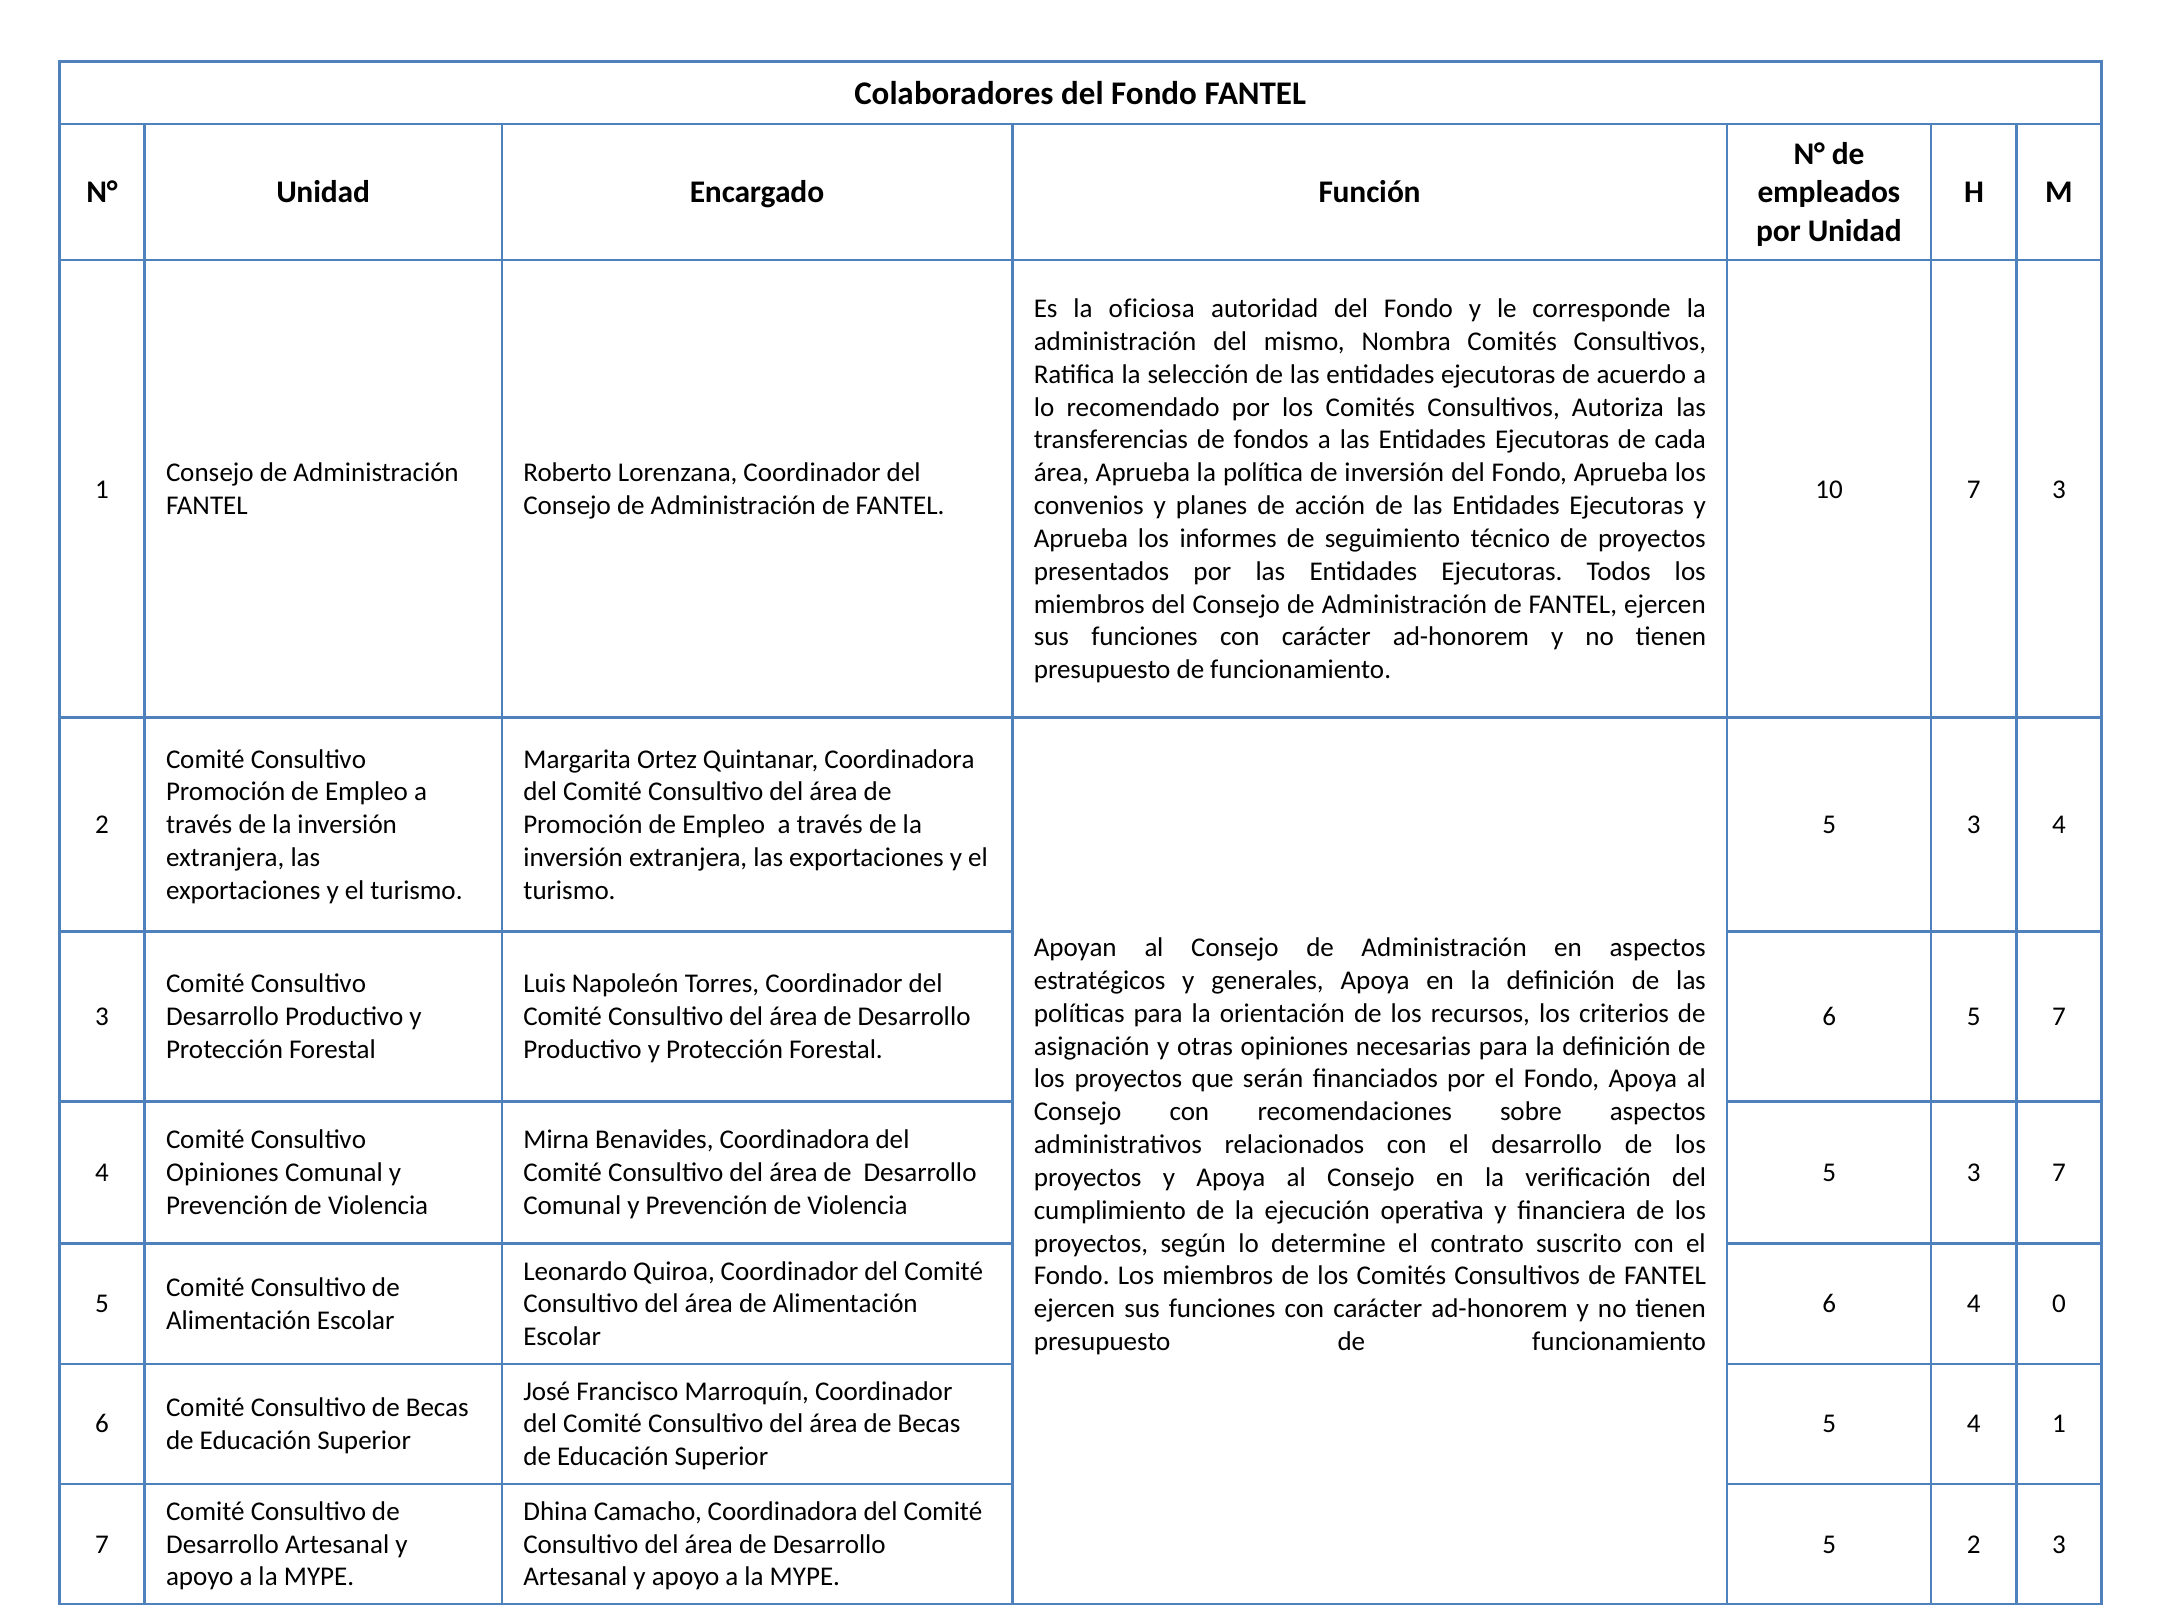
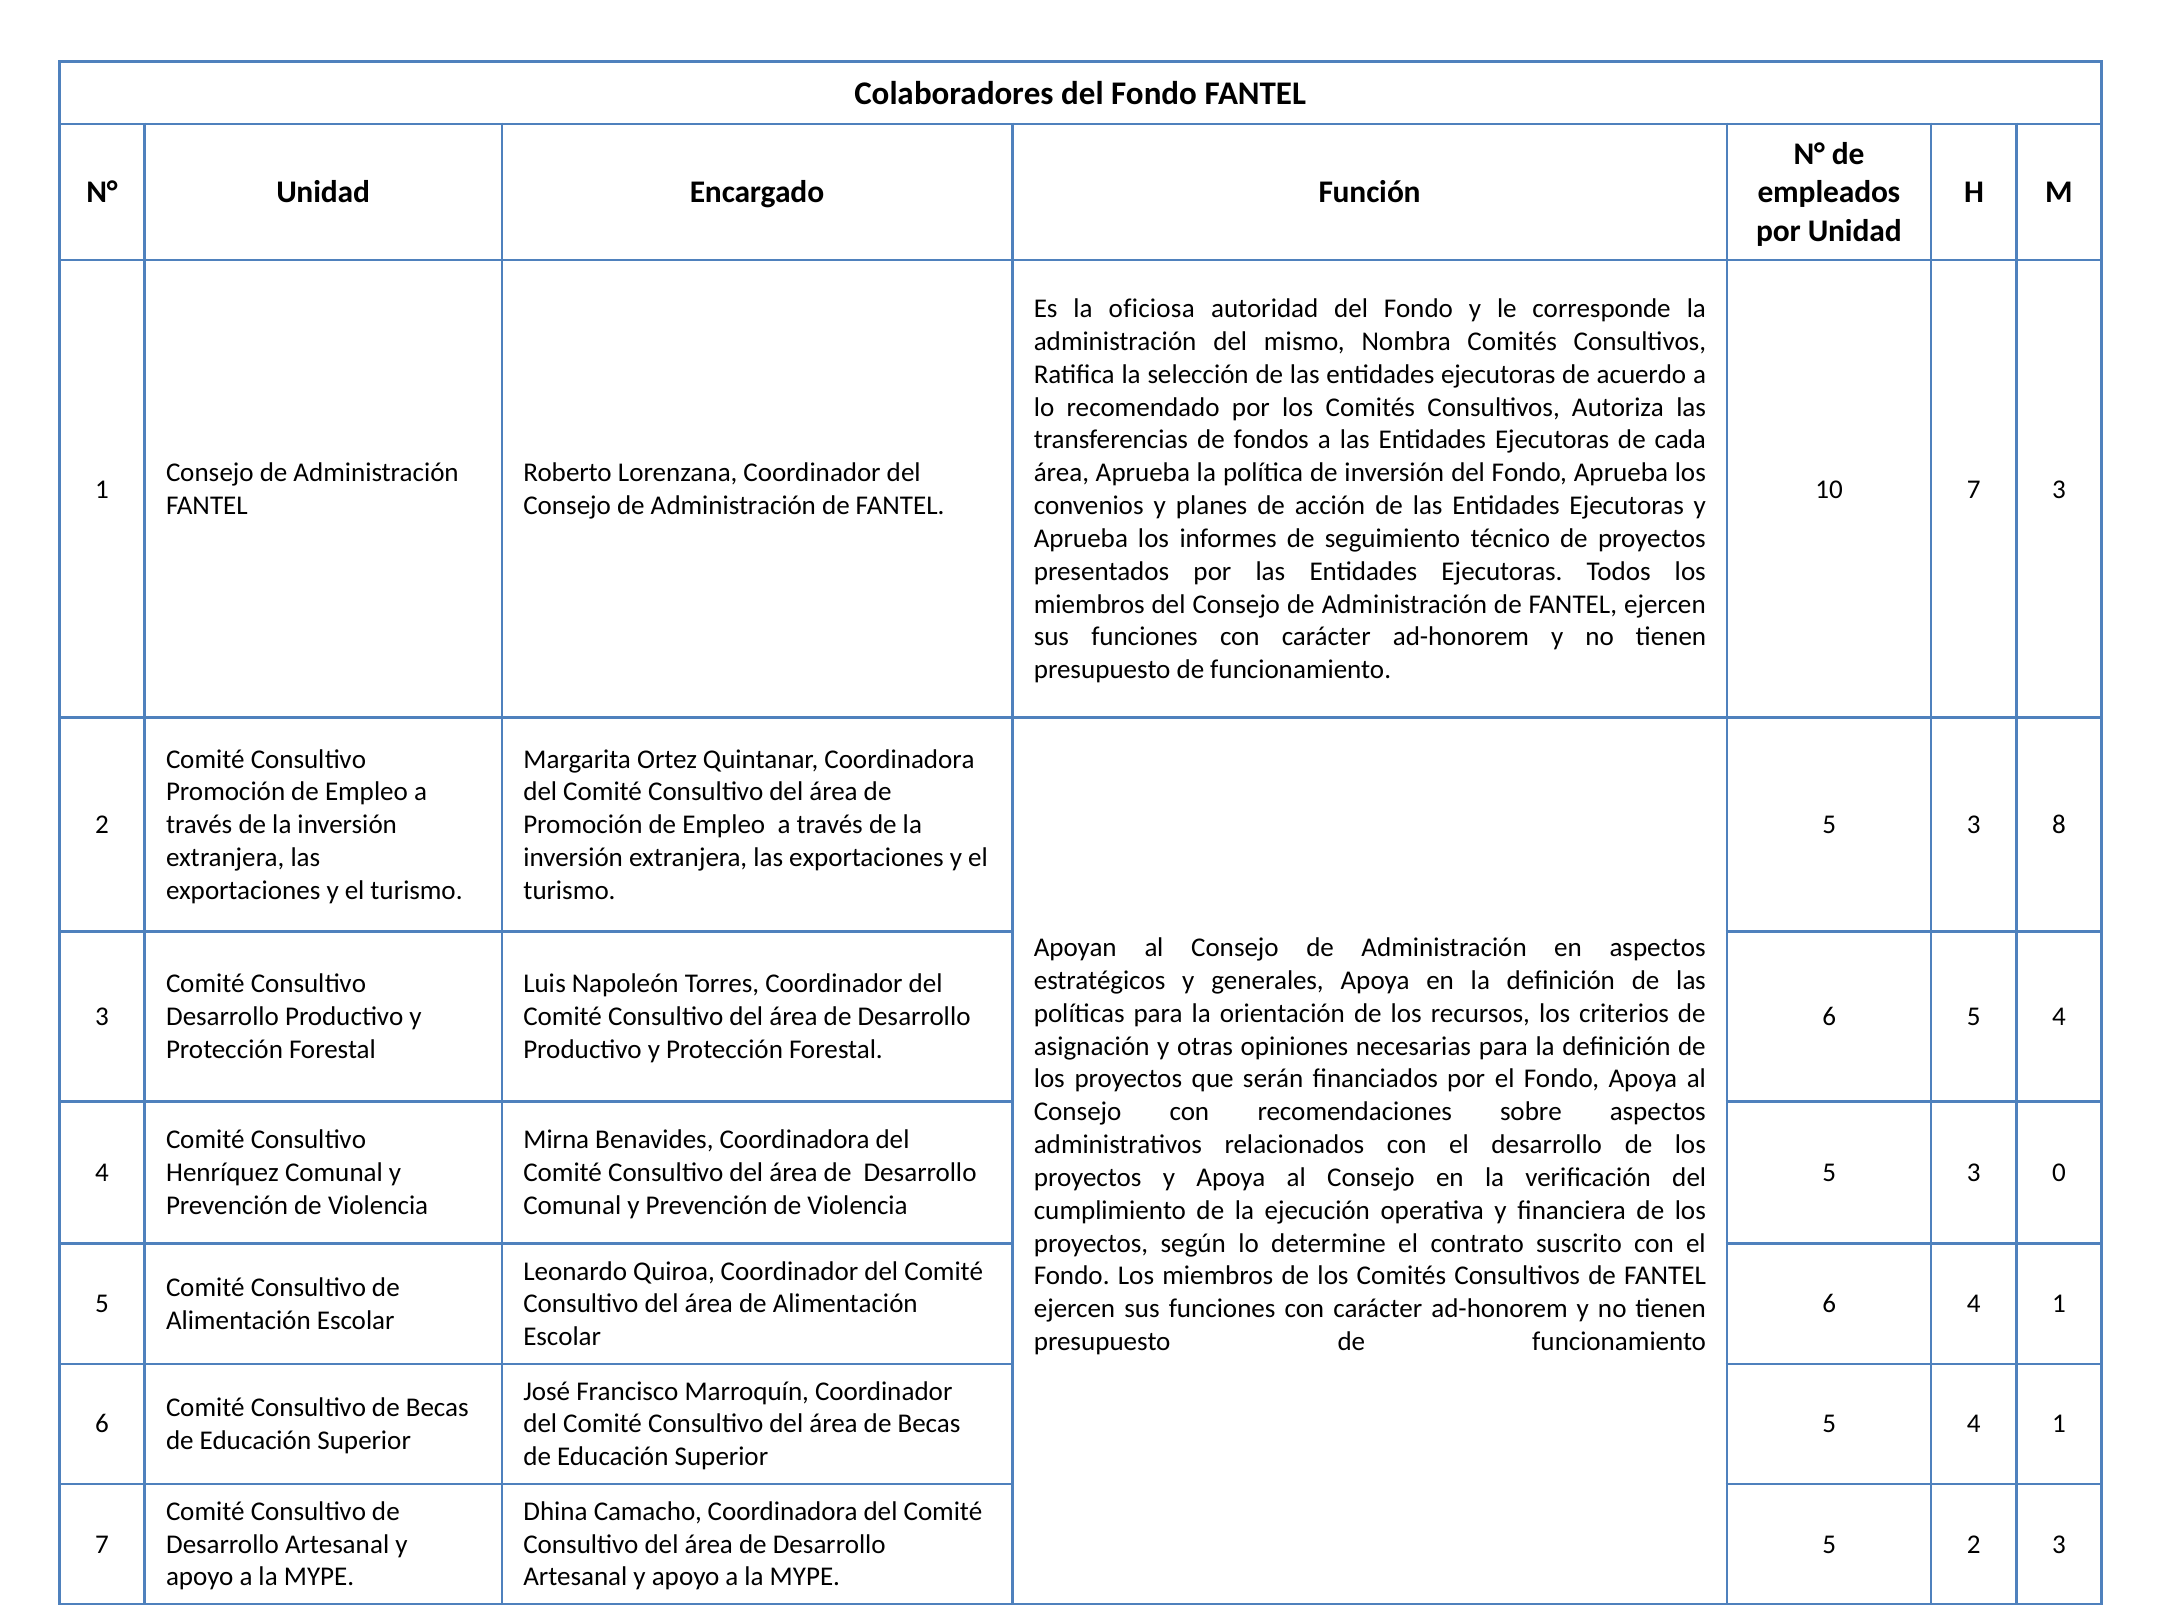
3 4: 4 -> 8
6 5 7: 7 -> 4
Opiniones at (222, 1173): Opiniones -> Henríquez
3 7: 7 -> 0
6 4 0: 0 -> 1
